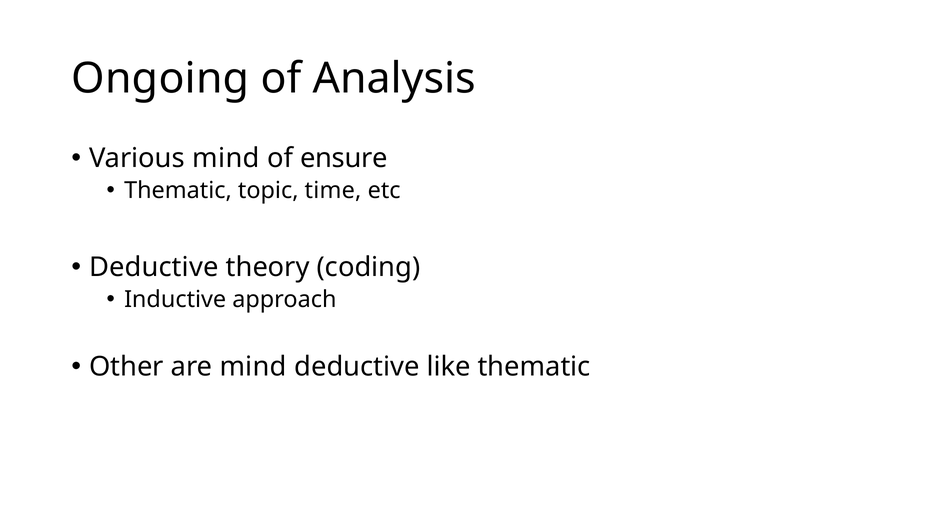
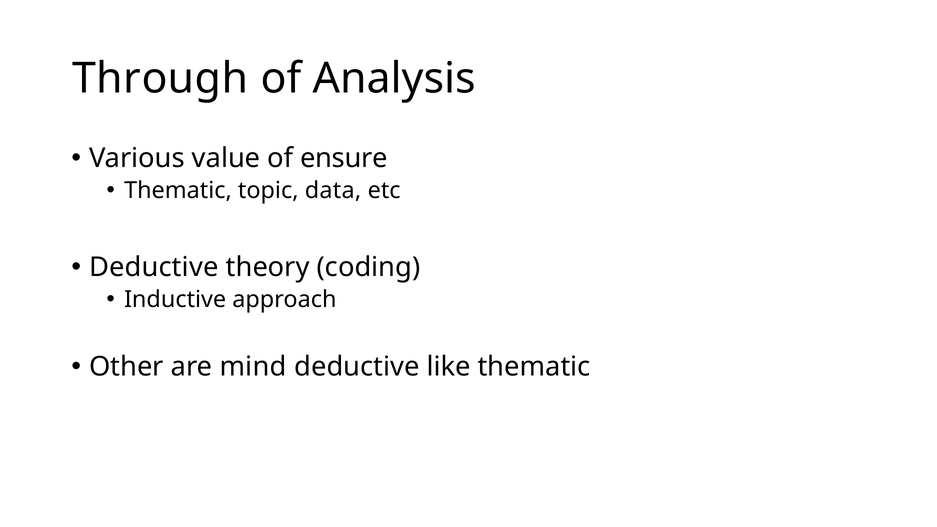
Ongoing: Ongoing -> Through
Various mind: mind -> value
time: time -> data
